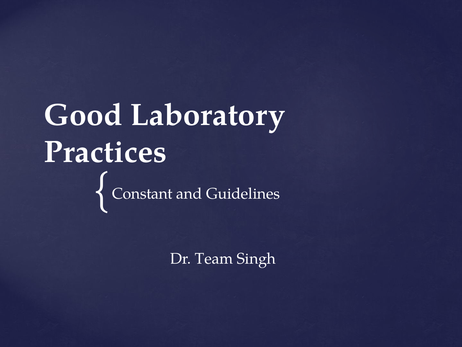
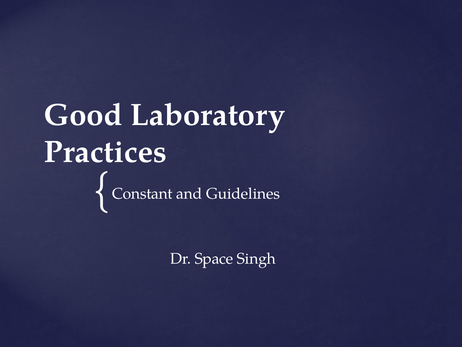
Team: Team -> Space
